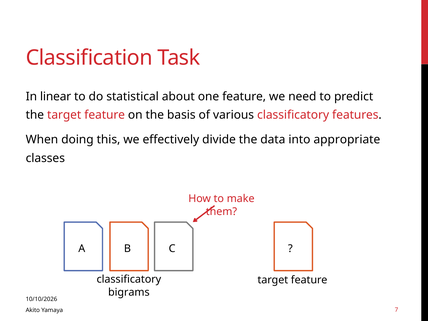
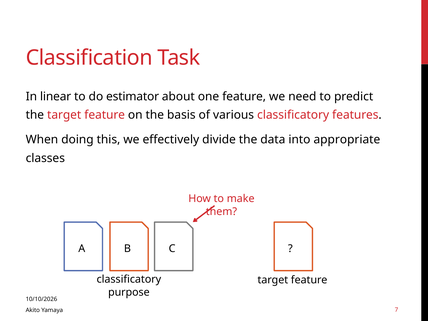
statistical: statistical -> estimator
bigrams: bigrams -> purpose
